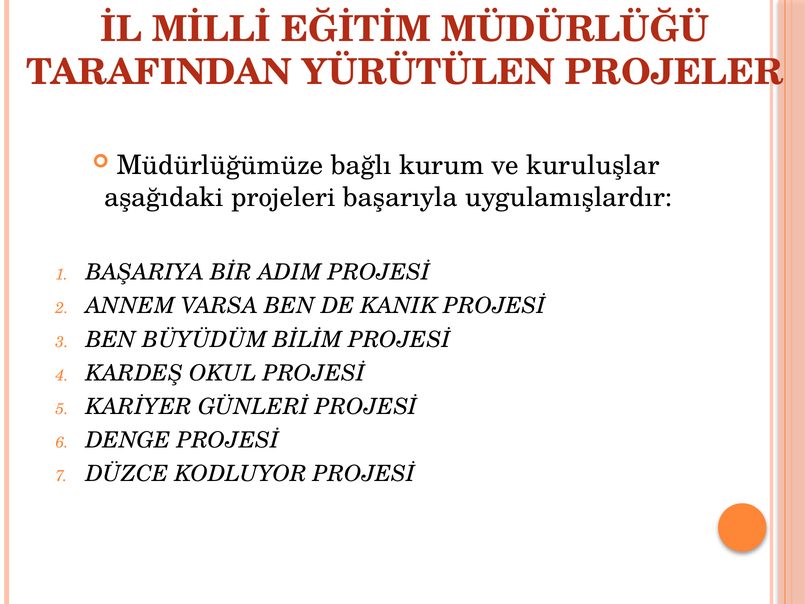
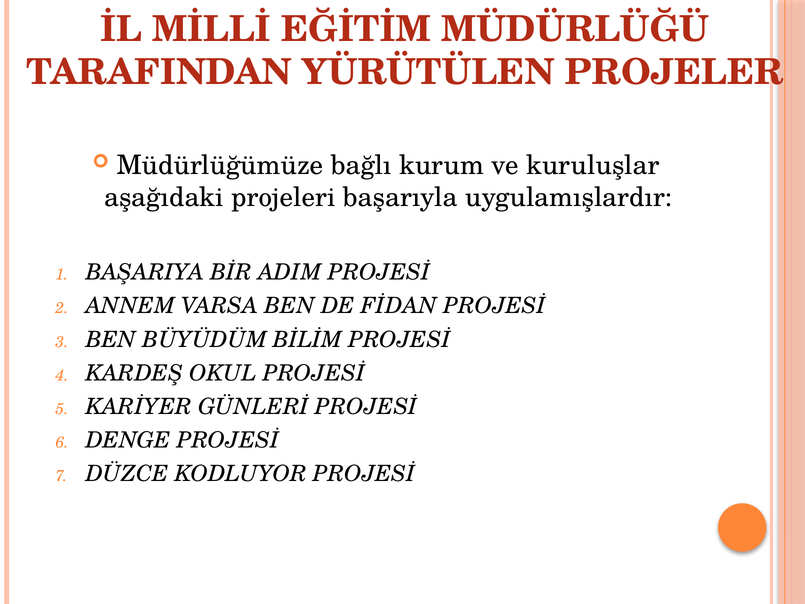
KANIK: KANIK -> FİDAN
